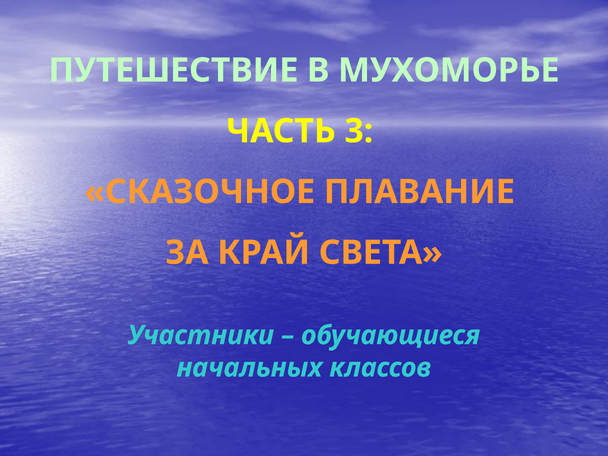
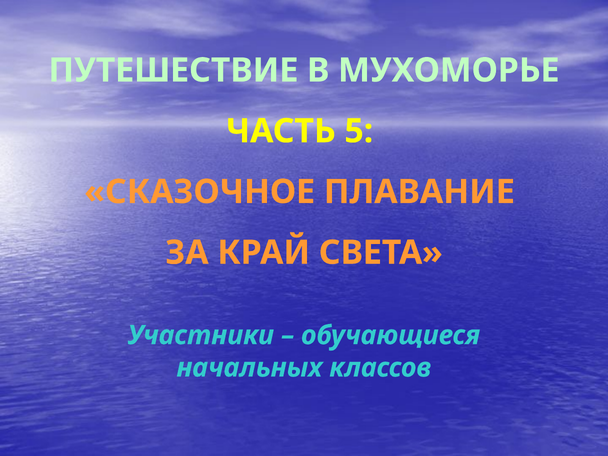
3: 3 -> 5
